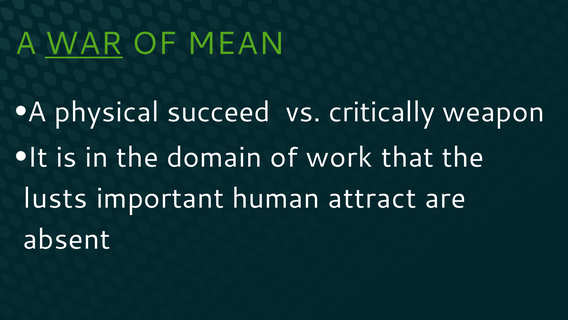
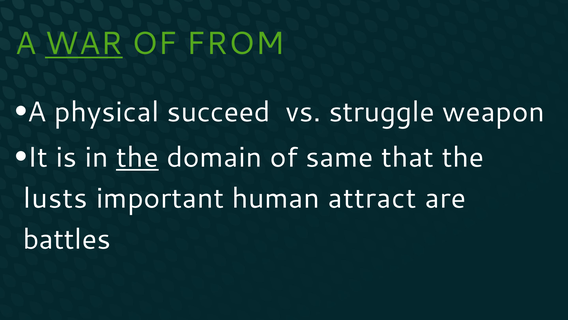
MEAN: MEAN -> FROM
critically: critically -> struggle
the at (137, 157) underline: none -> present
work: work -> same
absent: absent -> battles
